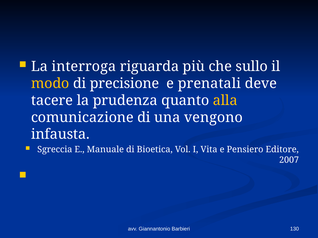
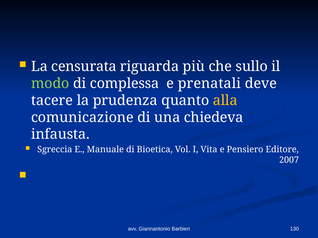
interroga: interroga -> censurata
modo colour: yellow -> light green
precisione: precisione -> complessa
vengono: vengono -> chiedeva
